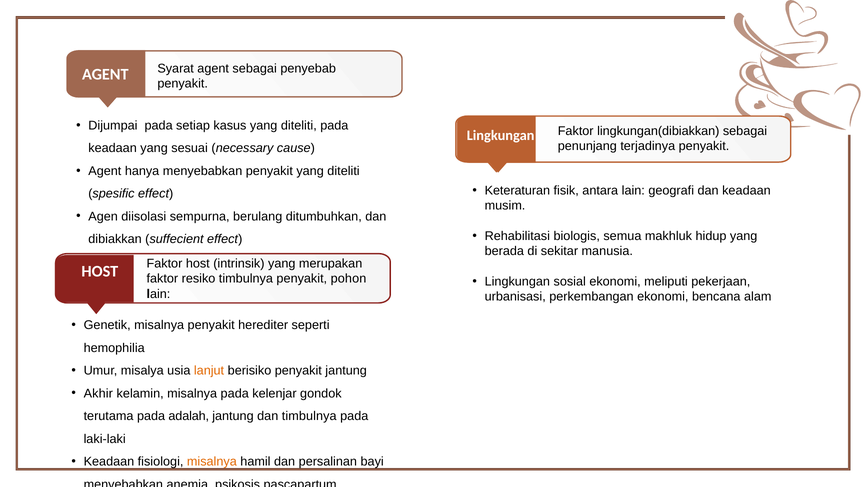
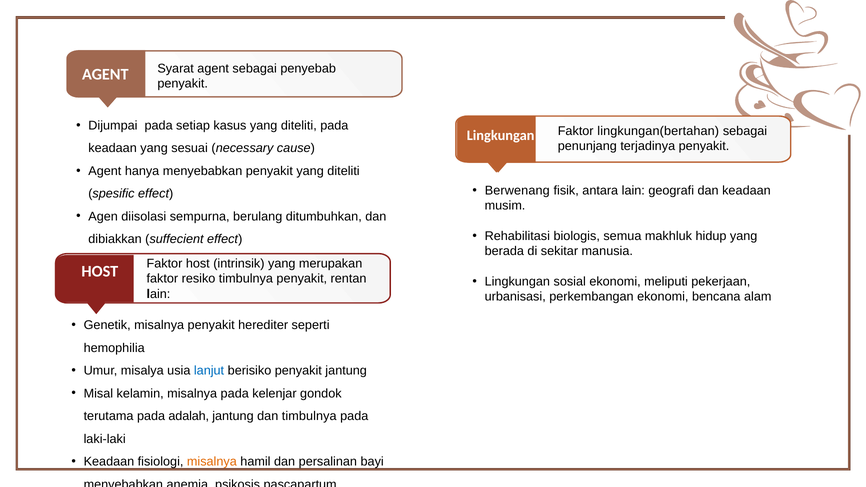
lingkungan(dibiakkan: lingkungan(dibiakkan -> lingkungan(bertahan
Keteraturan: Keteraturan -> Berwenang
pohon: pohon -> rentan
lanjut colour: orange -> blue
Akhir: Akhir -> Misal
